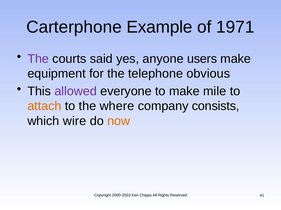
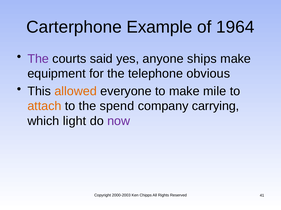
1971: 1971 -> 1964
users: users -> ships
allowed colour: purple -> orange
where: where -> spend
consists: consists -> carrying
wire: wire -> light
now colour: orange -> purple
